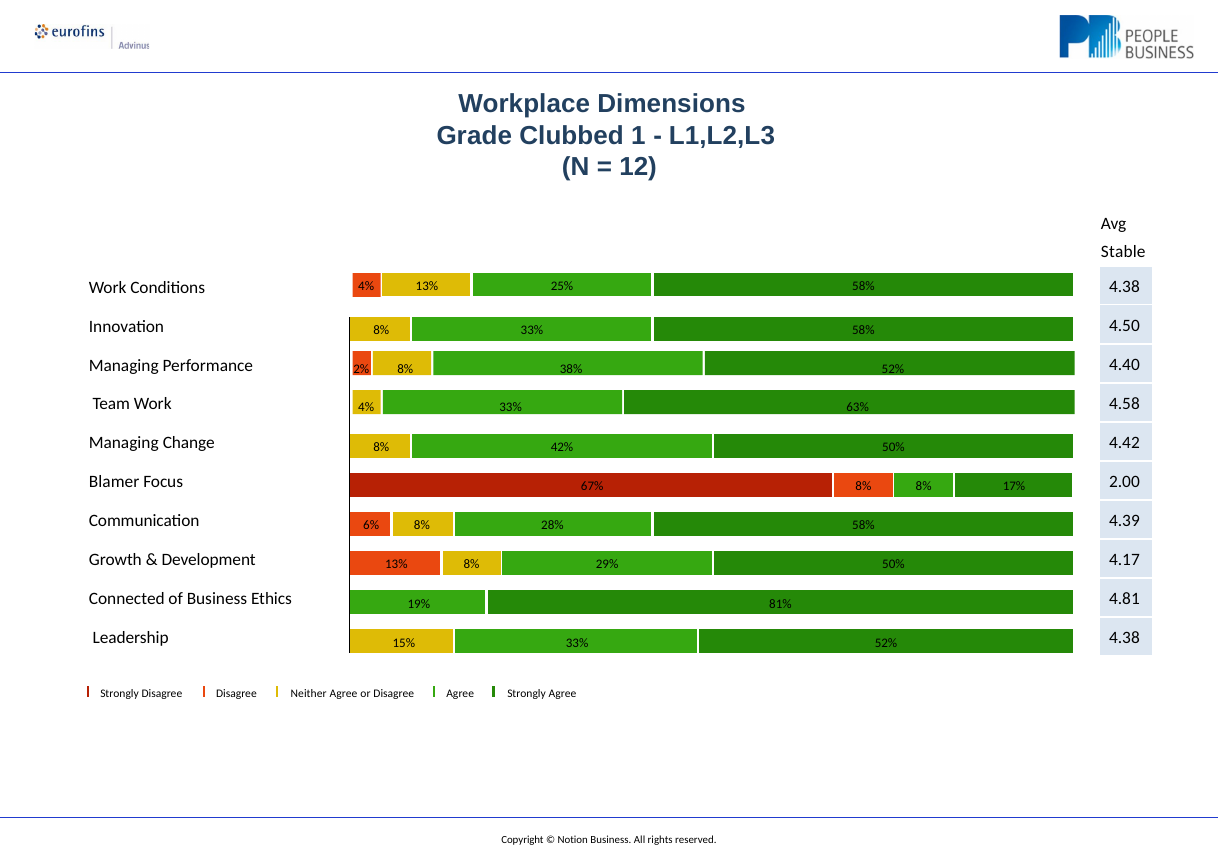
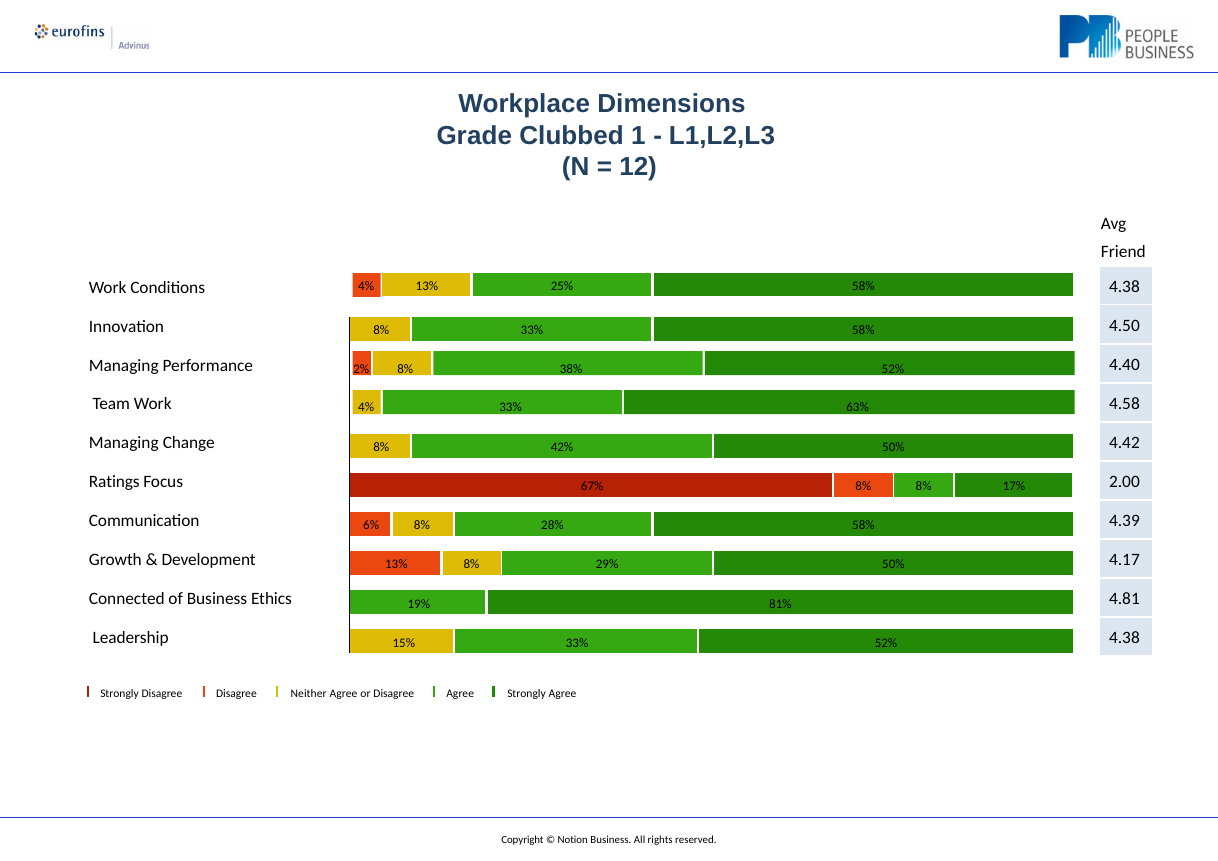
Stable: Stable -> Friend
Blamer: Blamer -> Ratings
